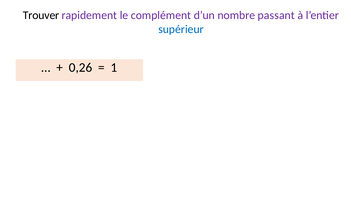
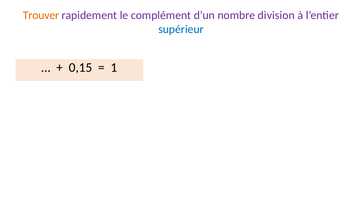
Trouver colour: black -> orange
passant: passant -> division
0,26: 0,26 -> 0,15
